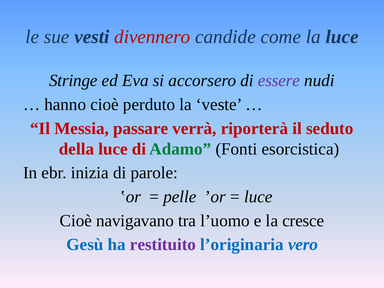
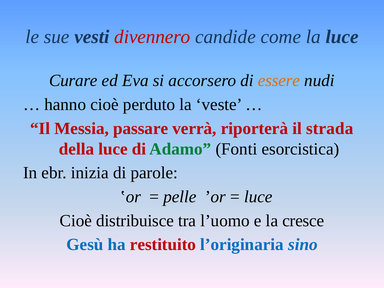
Stringe: Stringe -> Curare
essere colour: purple -> orange
seduto: seduto -> strada
navigavano: navigavano -> distribuisce
restituito colour: purple -> red
vero: vero -> sino
